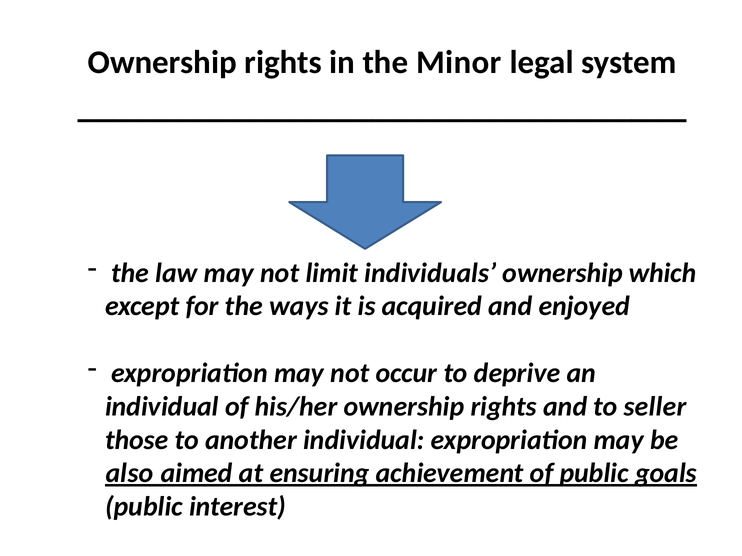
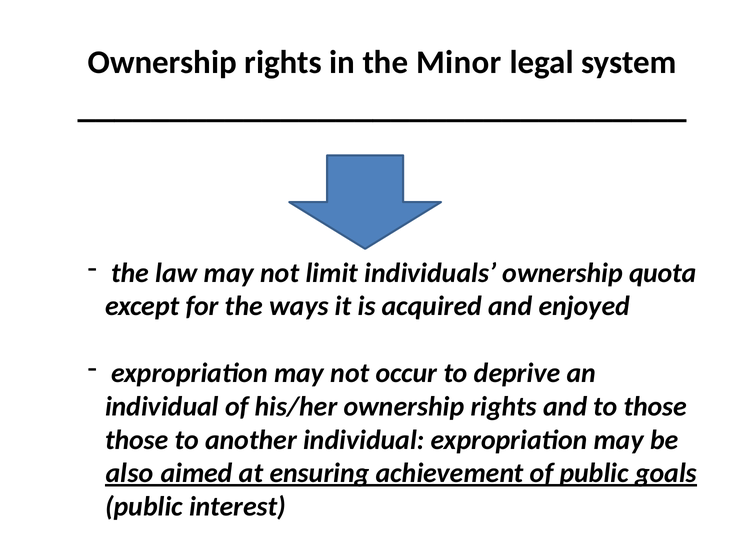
which: which -> quota
to seller: seller -> those
